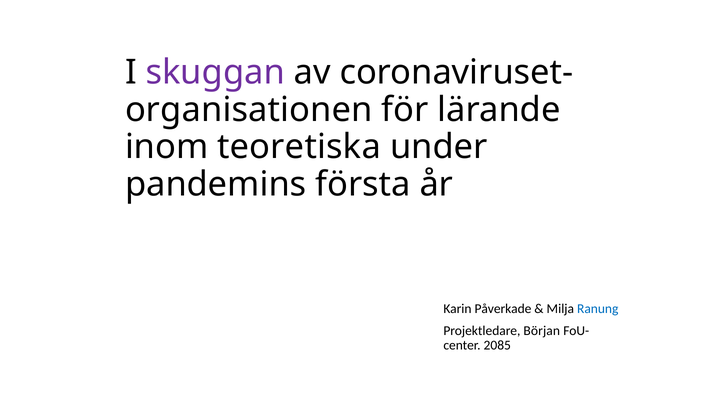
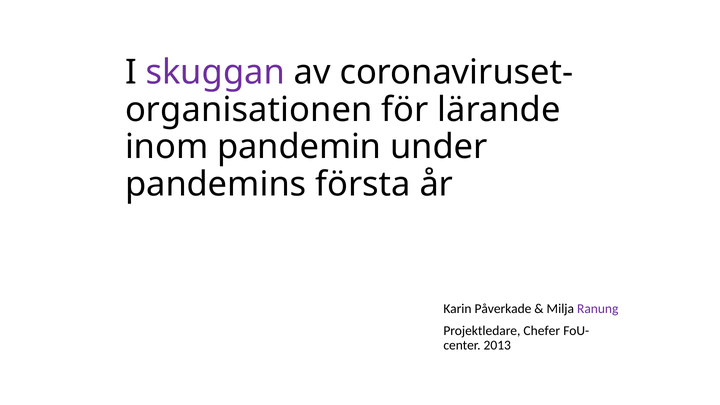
teoretiska: teoretiska -> pandemin
Ranung colour: blue -> purple
Början: Början -> Chefer
2085: 2085 -> 2013
